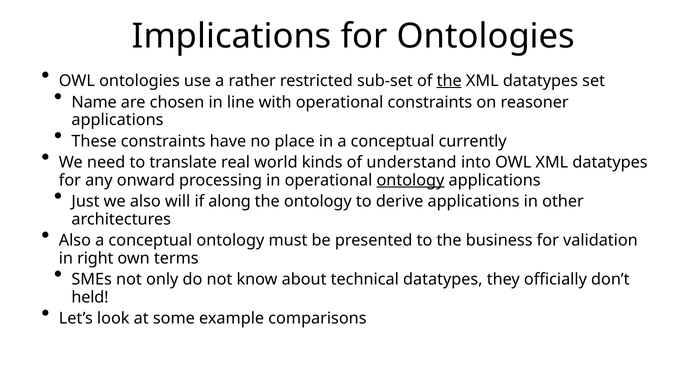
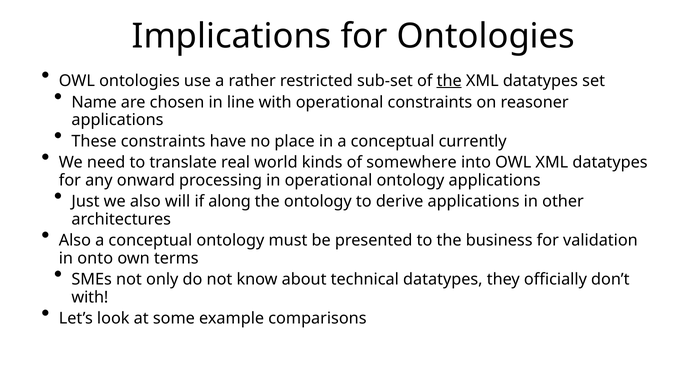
understand: understand -> somewhere
ontology at (410, 180) underline: present -> none
right: right -> onto
held at (90, 297): held -> with
